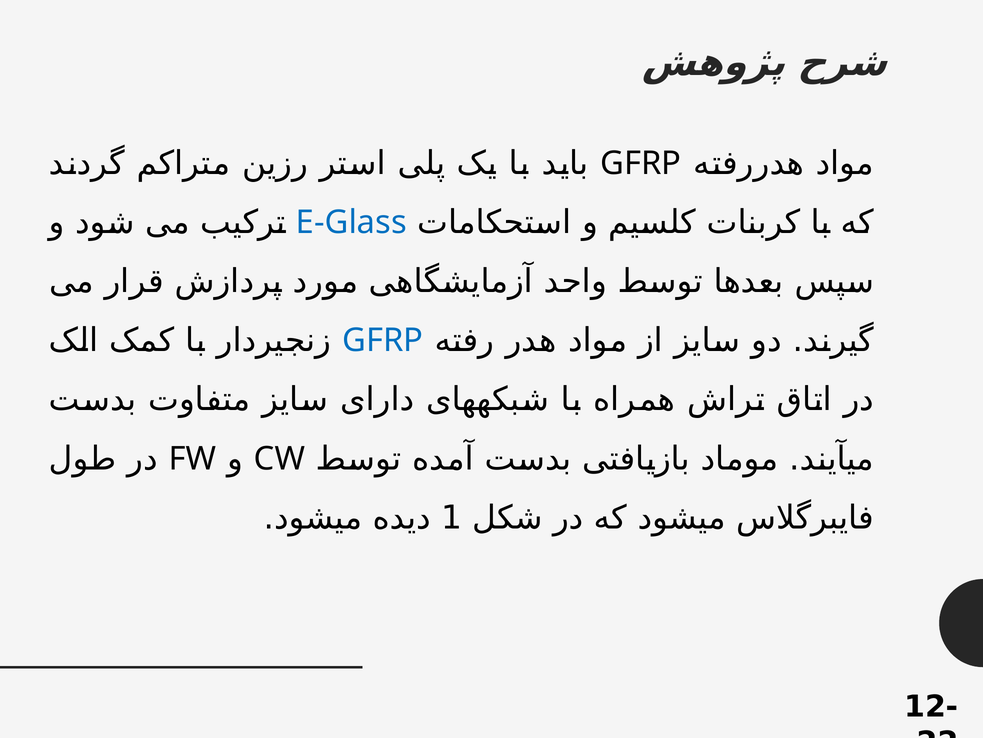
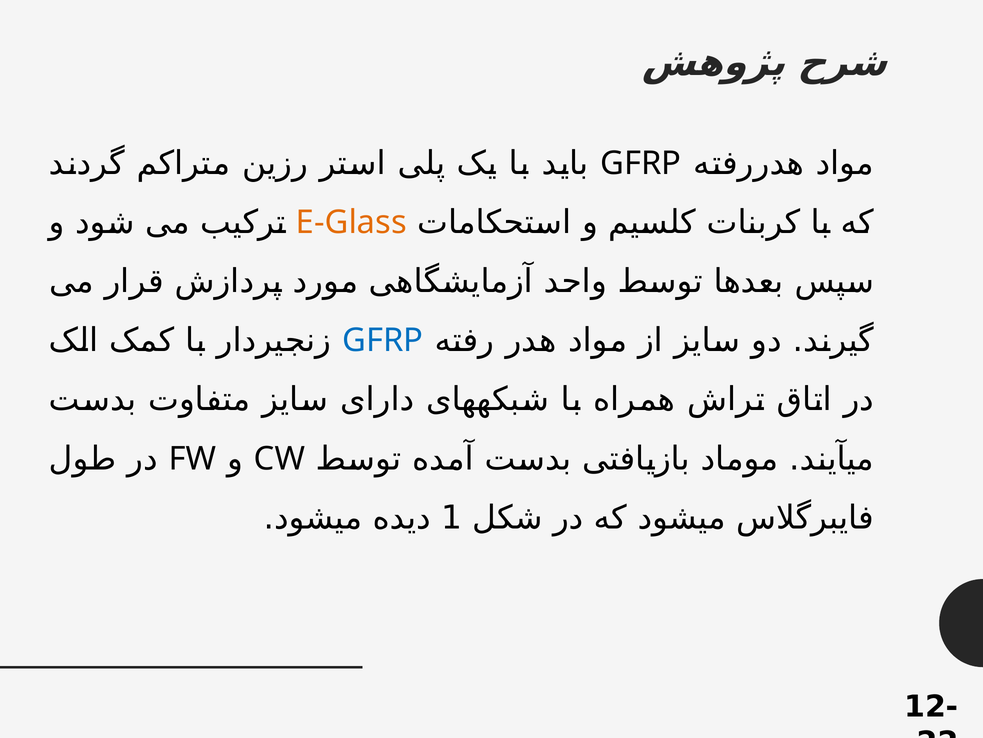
E-Glass colour: blue -> orange
